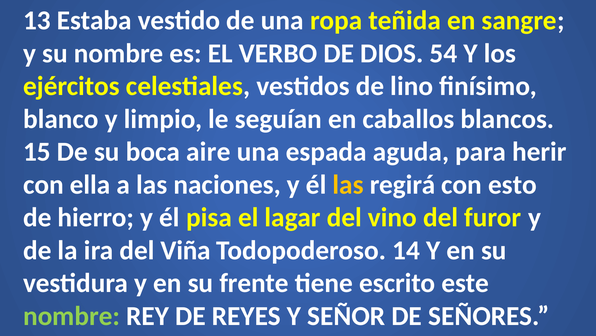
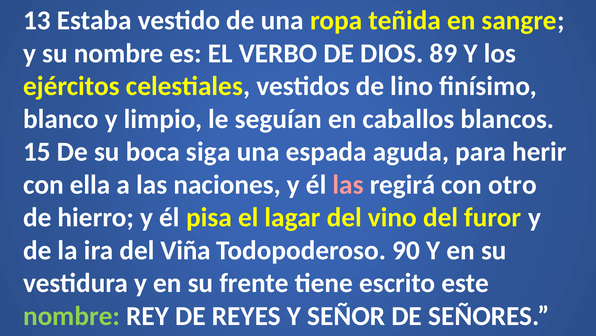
54: 54 -> 89
aire: aire -> siga
las at (348, 184) colour: yellow -> pink
esto: esto -> otro
14: 14 -> 90
